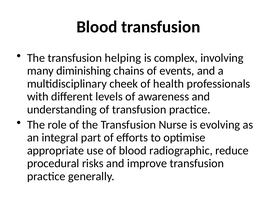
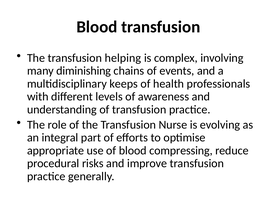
cheek: cheek -> keeps
radiographic: radiographic -> compressing
